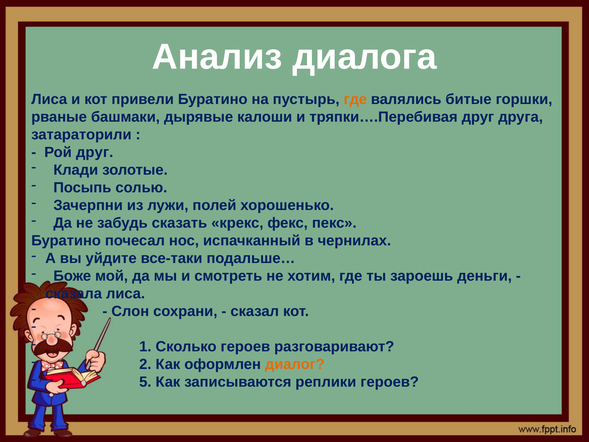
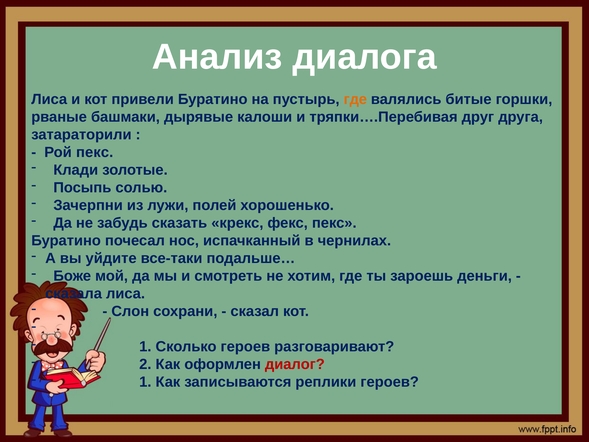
Рой друг: друг -> пекс
диалог colour: orange -> red
5 at (145, 382): 5 -> 1
